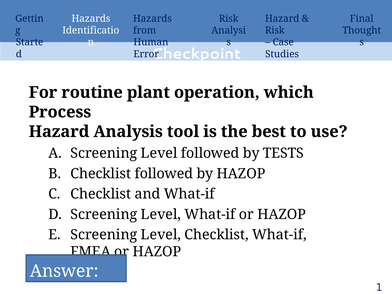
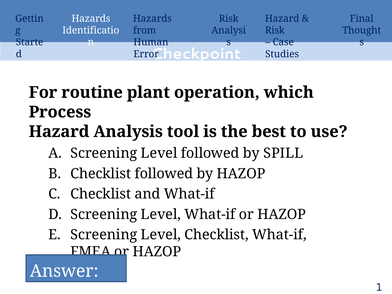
TESTS: TESTS -> SPILL
